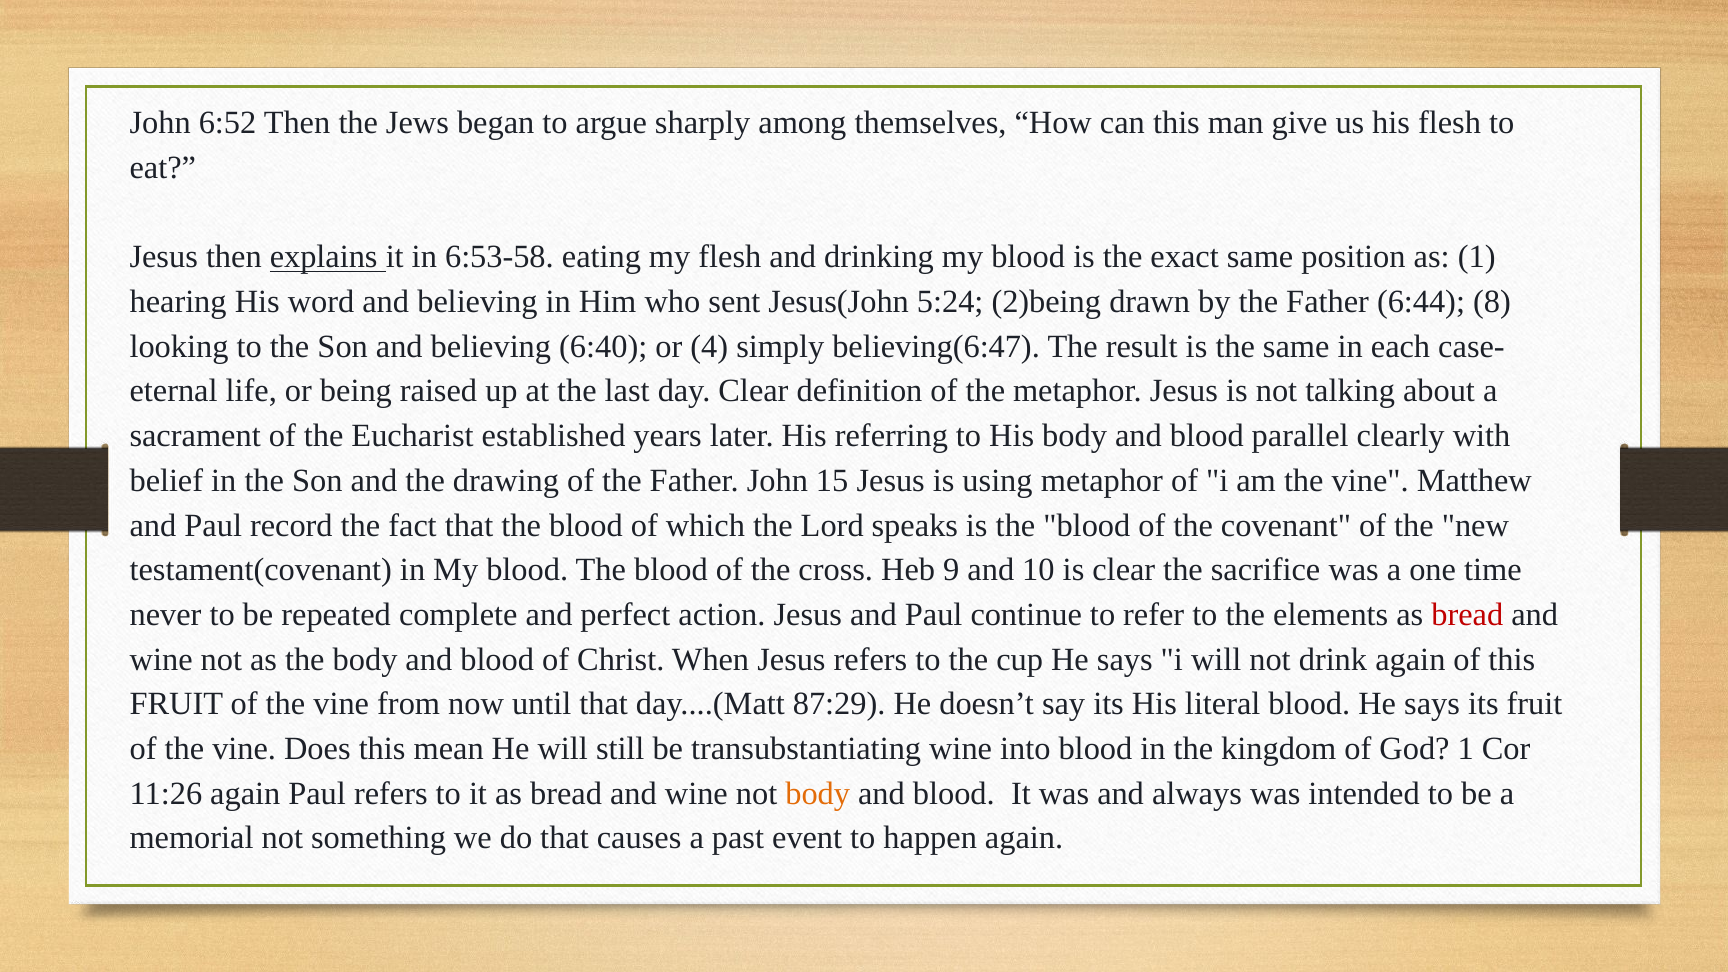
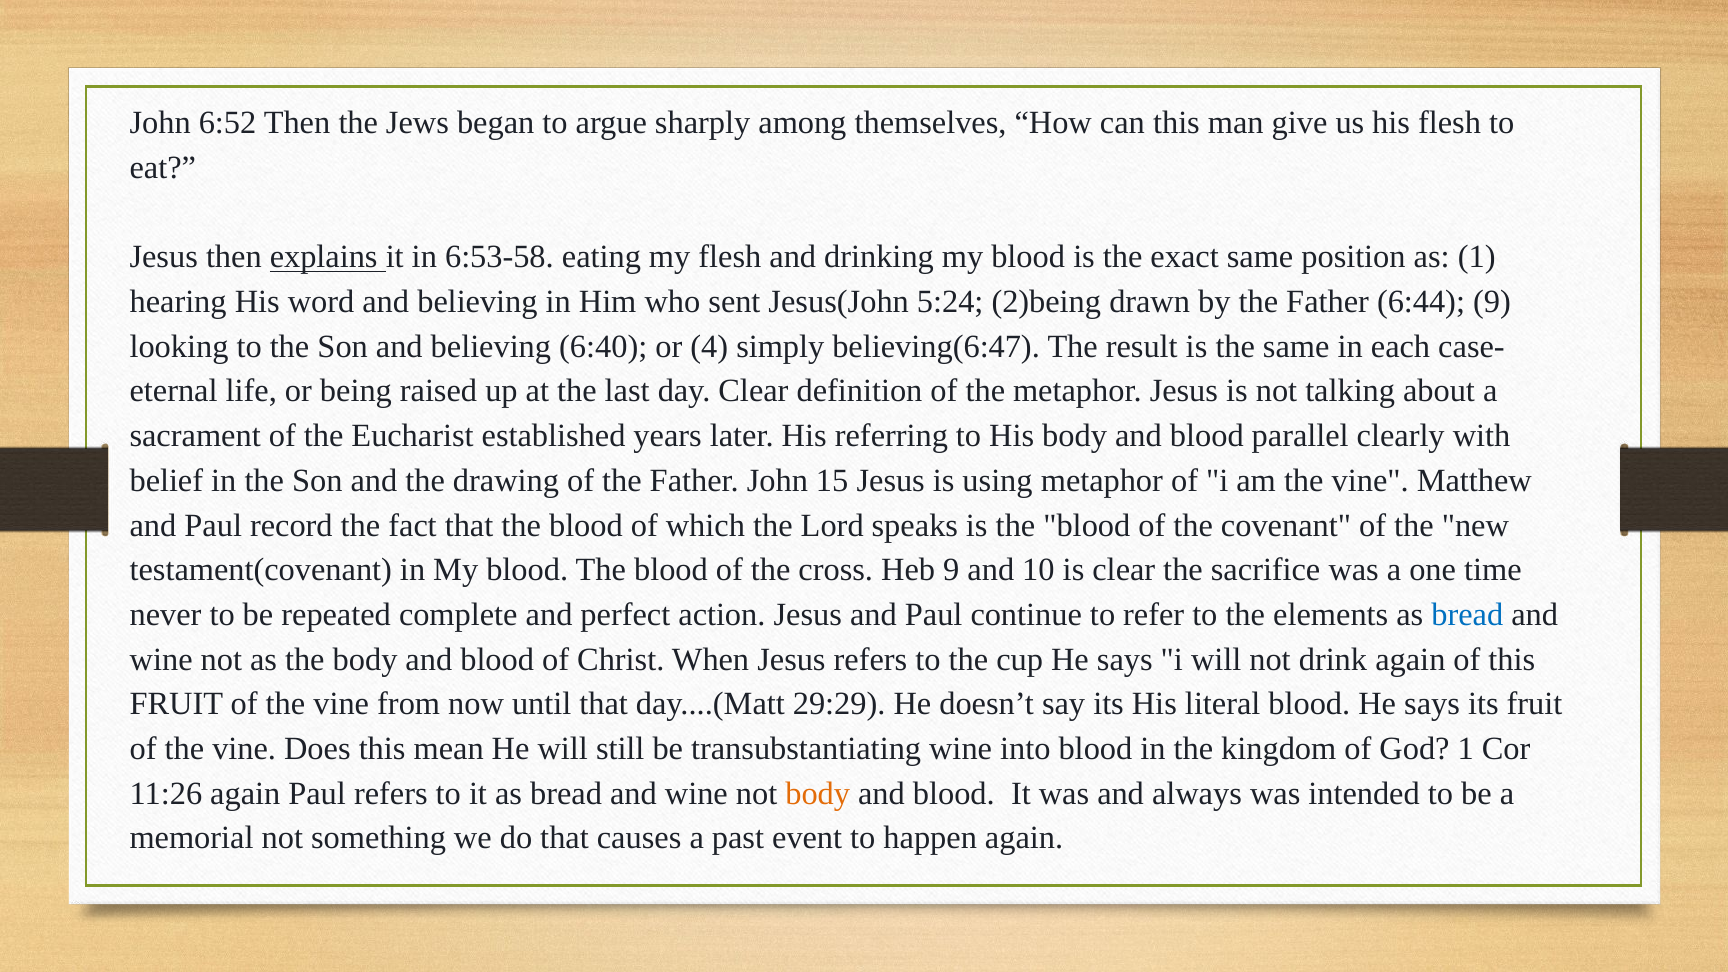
6:44 8: 8 -> 9
bread at (1467, 615) colour: red -> blue
87:29: 87:29 -> 29:29
